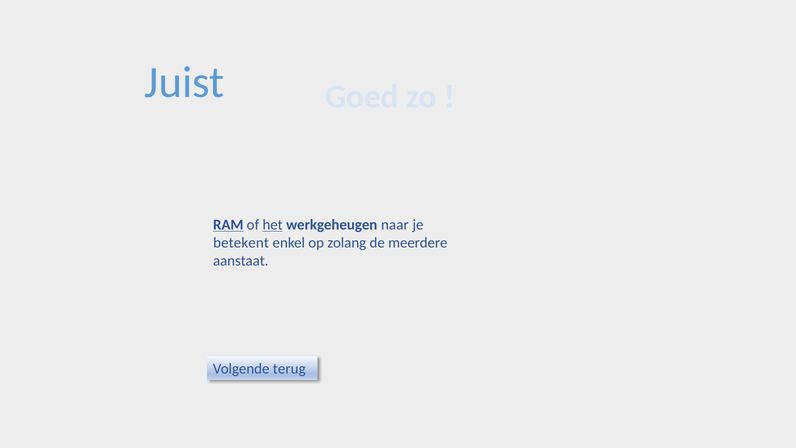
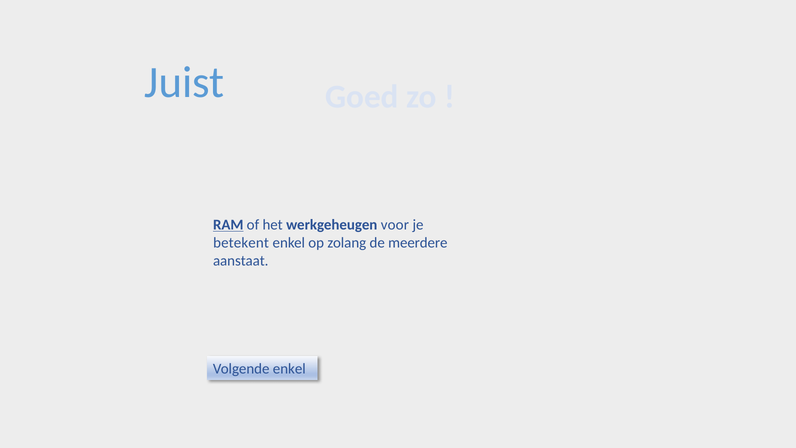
het underline: present -> none
naar: naar -> voor
Volgende terug: terug -> enkel
